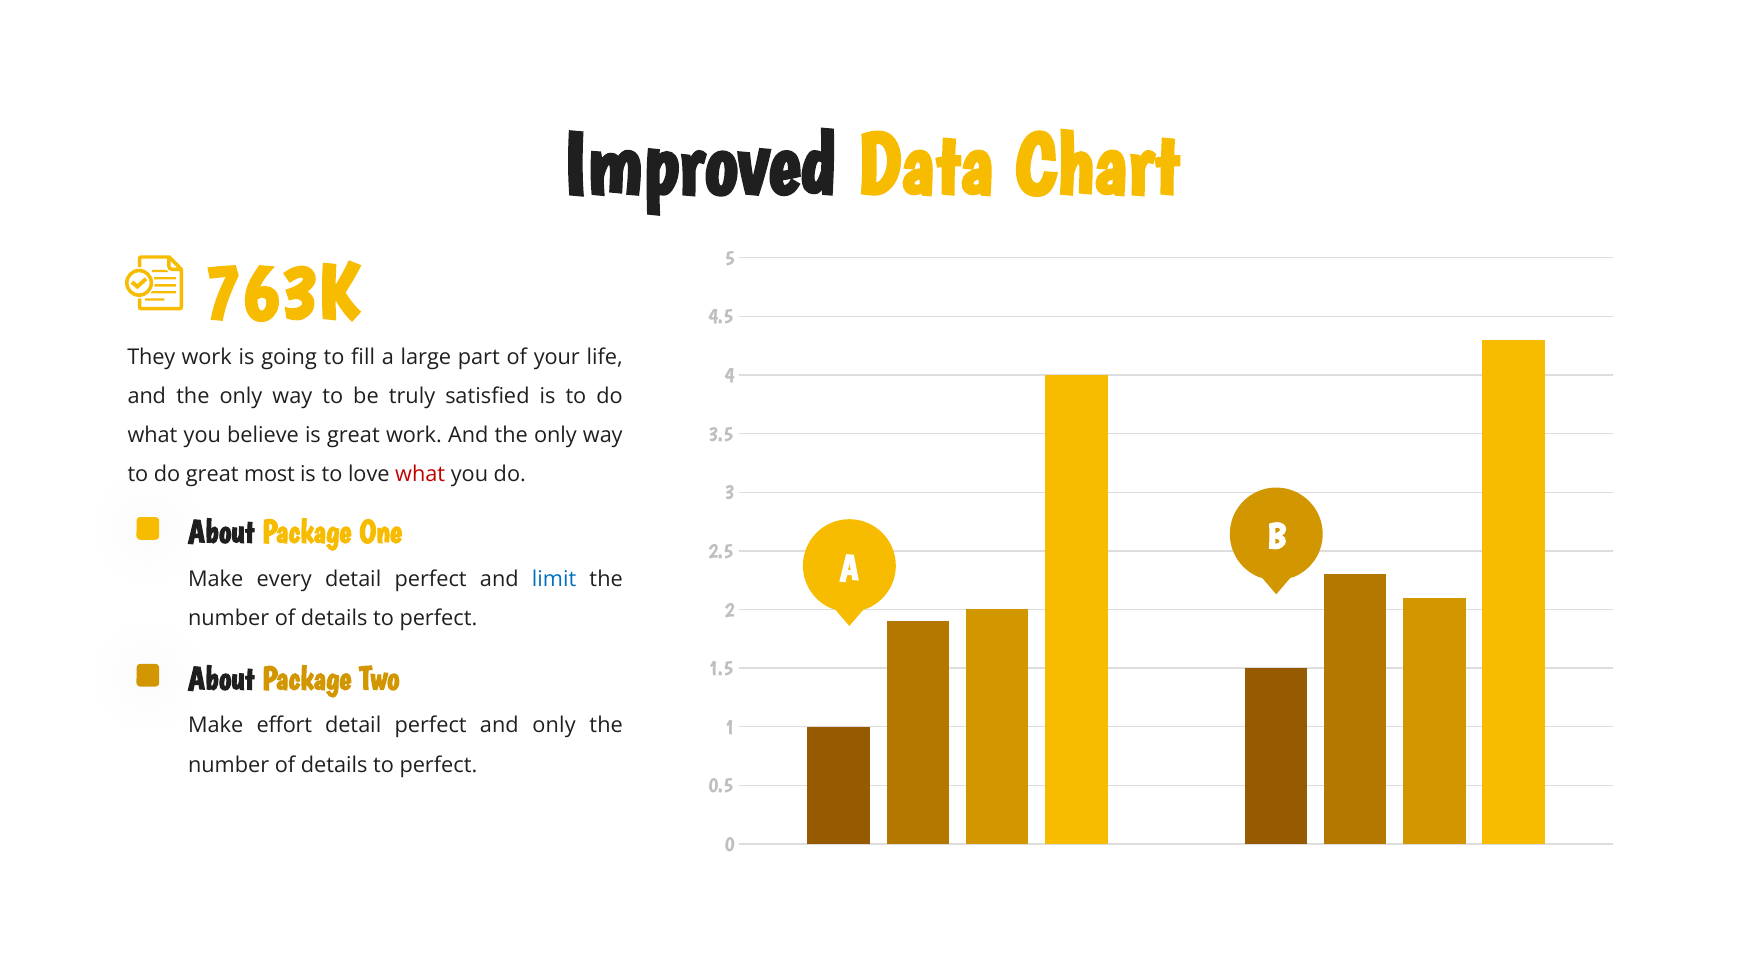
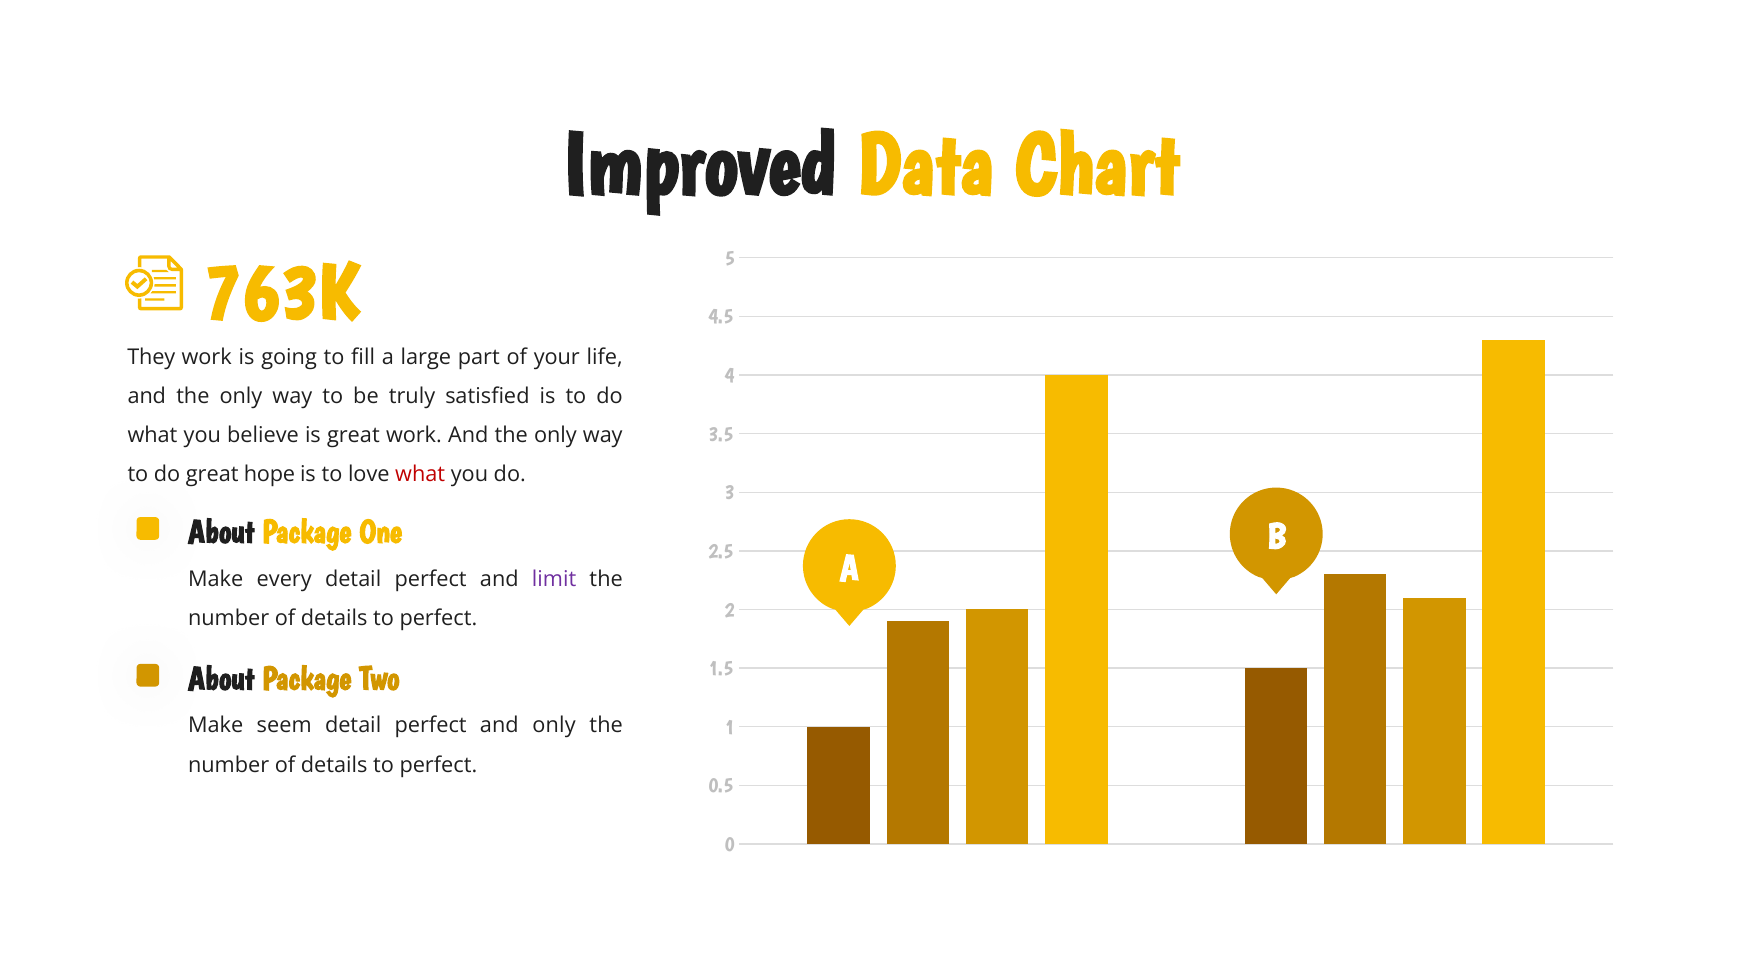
most: most -> hope
limit colour: blue -> purple
effort: effort -> seem
